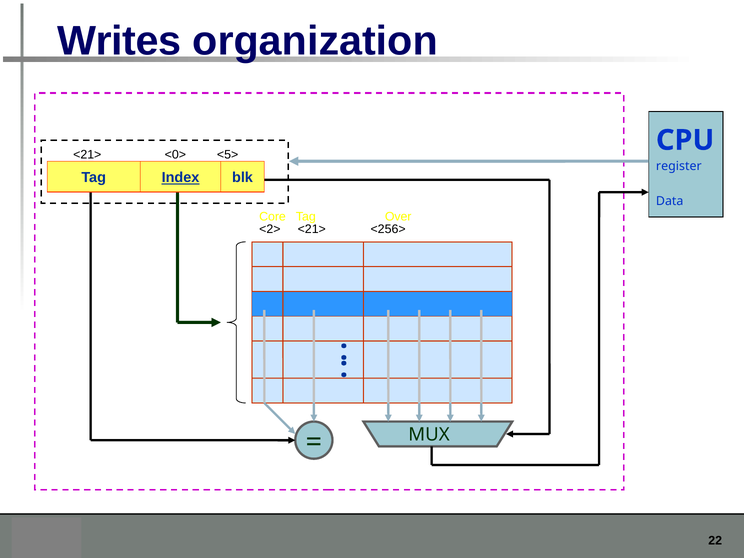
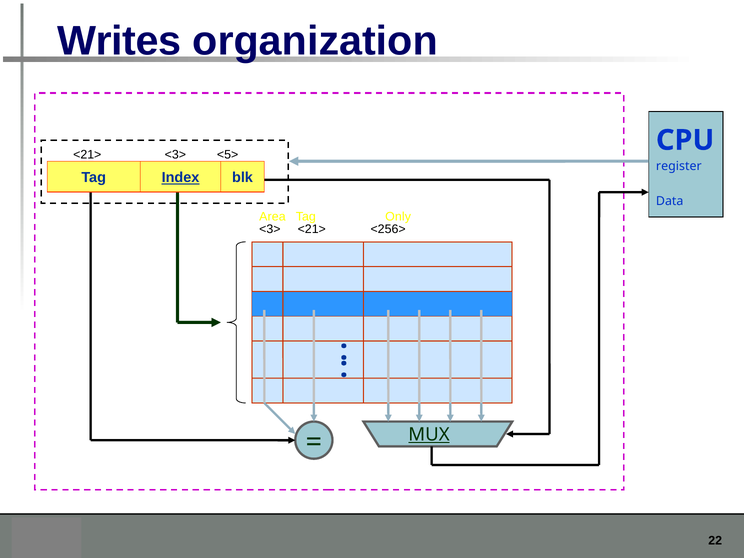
<21> <0>: <0> -> <3>
Core: Core -> Area
Over: Over -> Only
<2> at (270, 229): <2> -> <3>
MUX underline: none -> present
